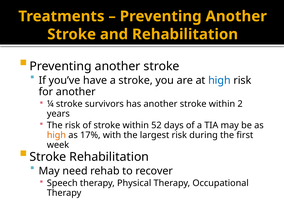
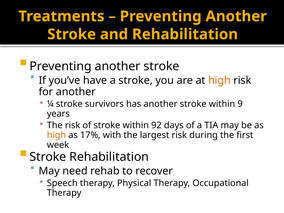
high at (219, 80) colour: blue -> orange
2: 2 -> 9
52: 52 -> 92
